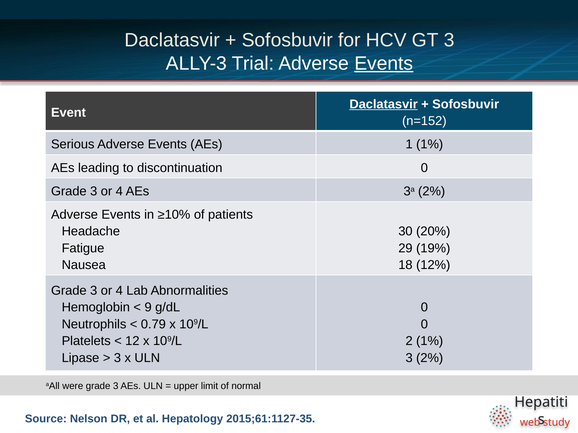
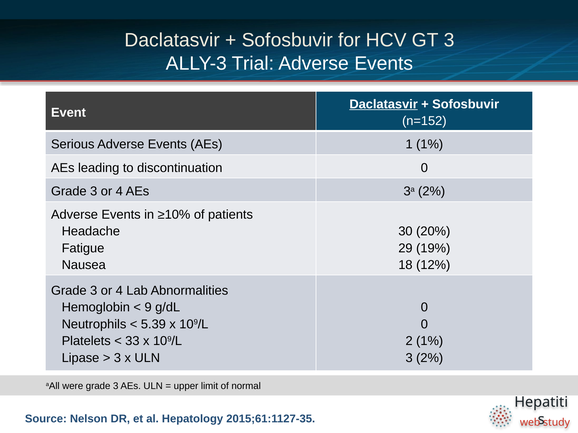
Events at (384, 63) underline: present -> none
0.79: 0.79 -> 5.39
12: 12 -> 33
